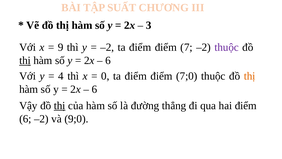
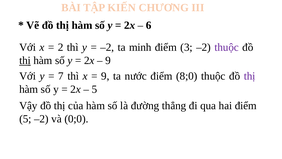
SUẤT: SUẤT -> KIẾN
3: 3 -> 6
9: 9 -> 2
–2 ta điểm: điểm -> minh
7: 7 -> 3
6 at (108, 60): 6 -> 9
4: 4 -> 7
0 at (105, 76): 0 -> 9
điểm at (136, 76): điểm -> nước
7;0: 7;0 -> 8;0
thị at (250, 76) colour: orange -> purple
6 at (94, 89): 6 -> 5
thị at (60, 105) underline: present -> none
6 at (25, 119): 6 -> 5
9;0: 9;0 -> 0;0
